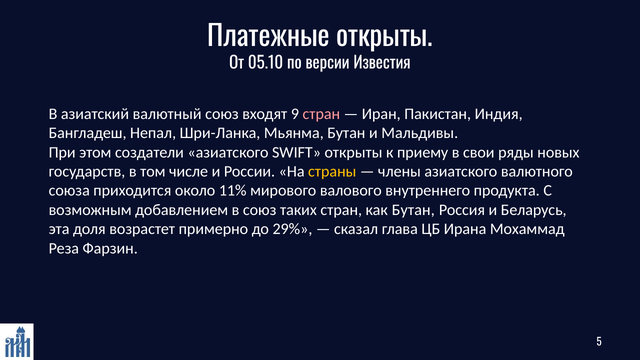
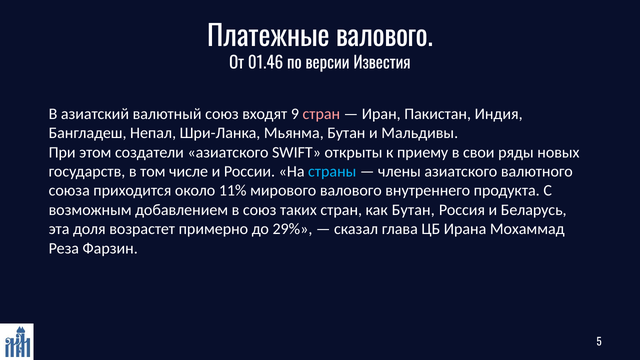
Платежные открыты: открыты -> валового
05.10: 05.10 -> 01.46
страны colour: yellow -> light blue
